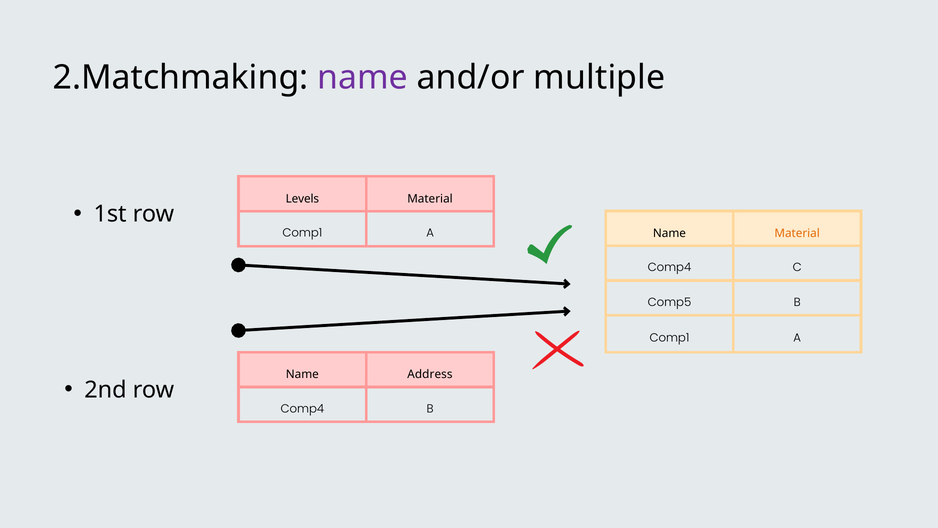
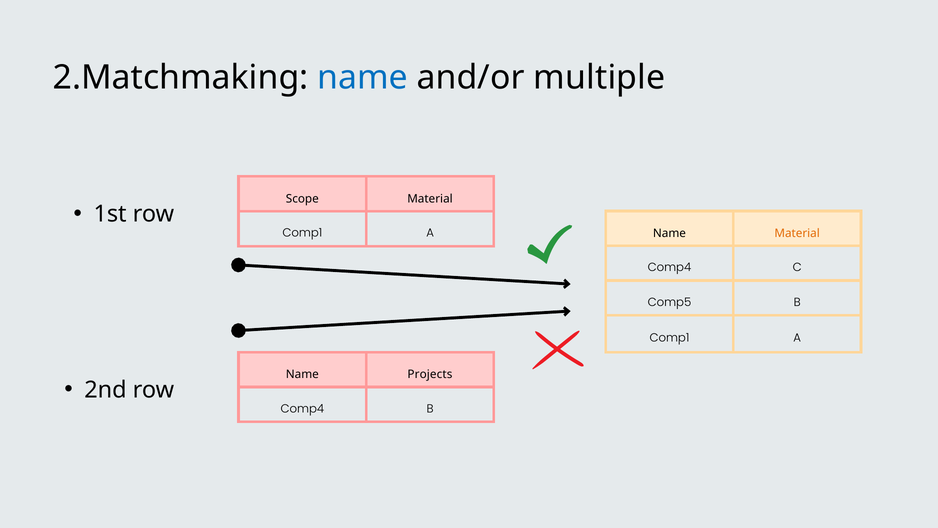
name at (363, 77) colour: purple -> blue
Levels: Levels -> Scope
Address: Address -> Projects
